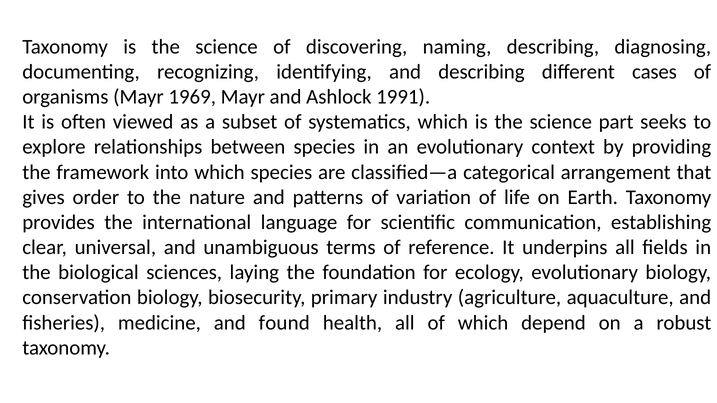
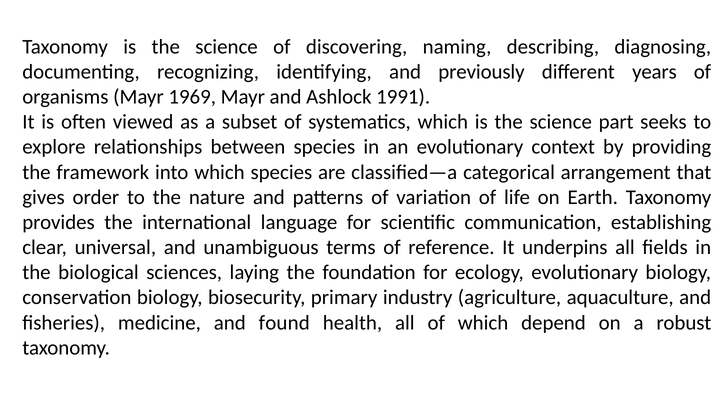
and describing: describing -> previously
cases: cases -> years
